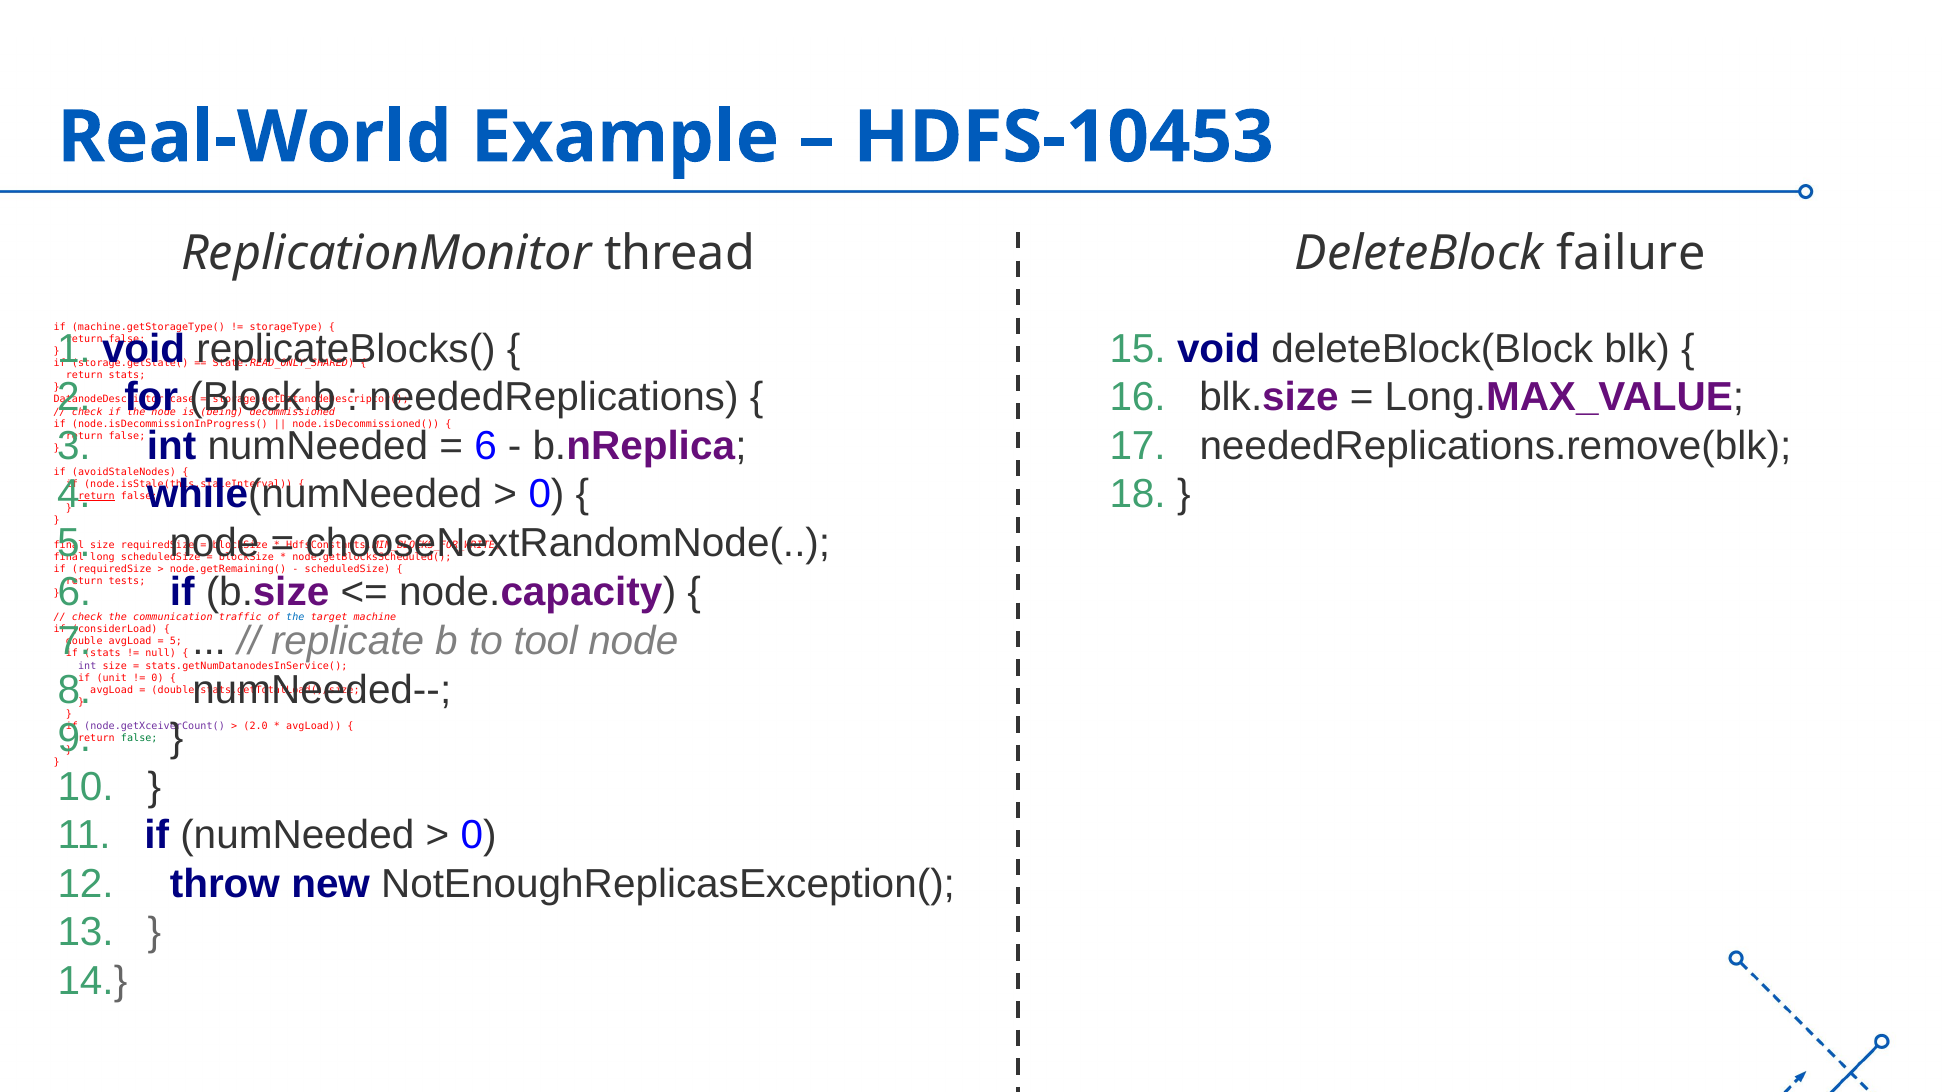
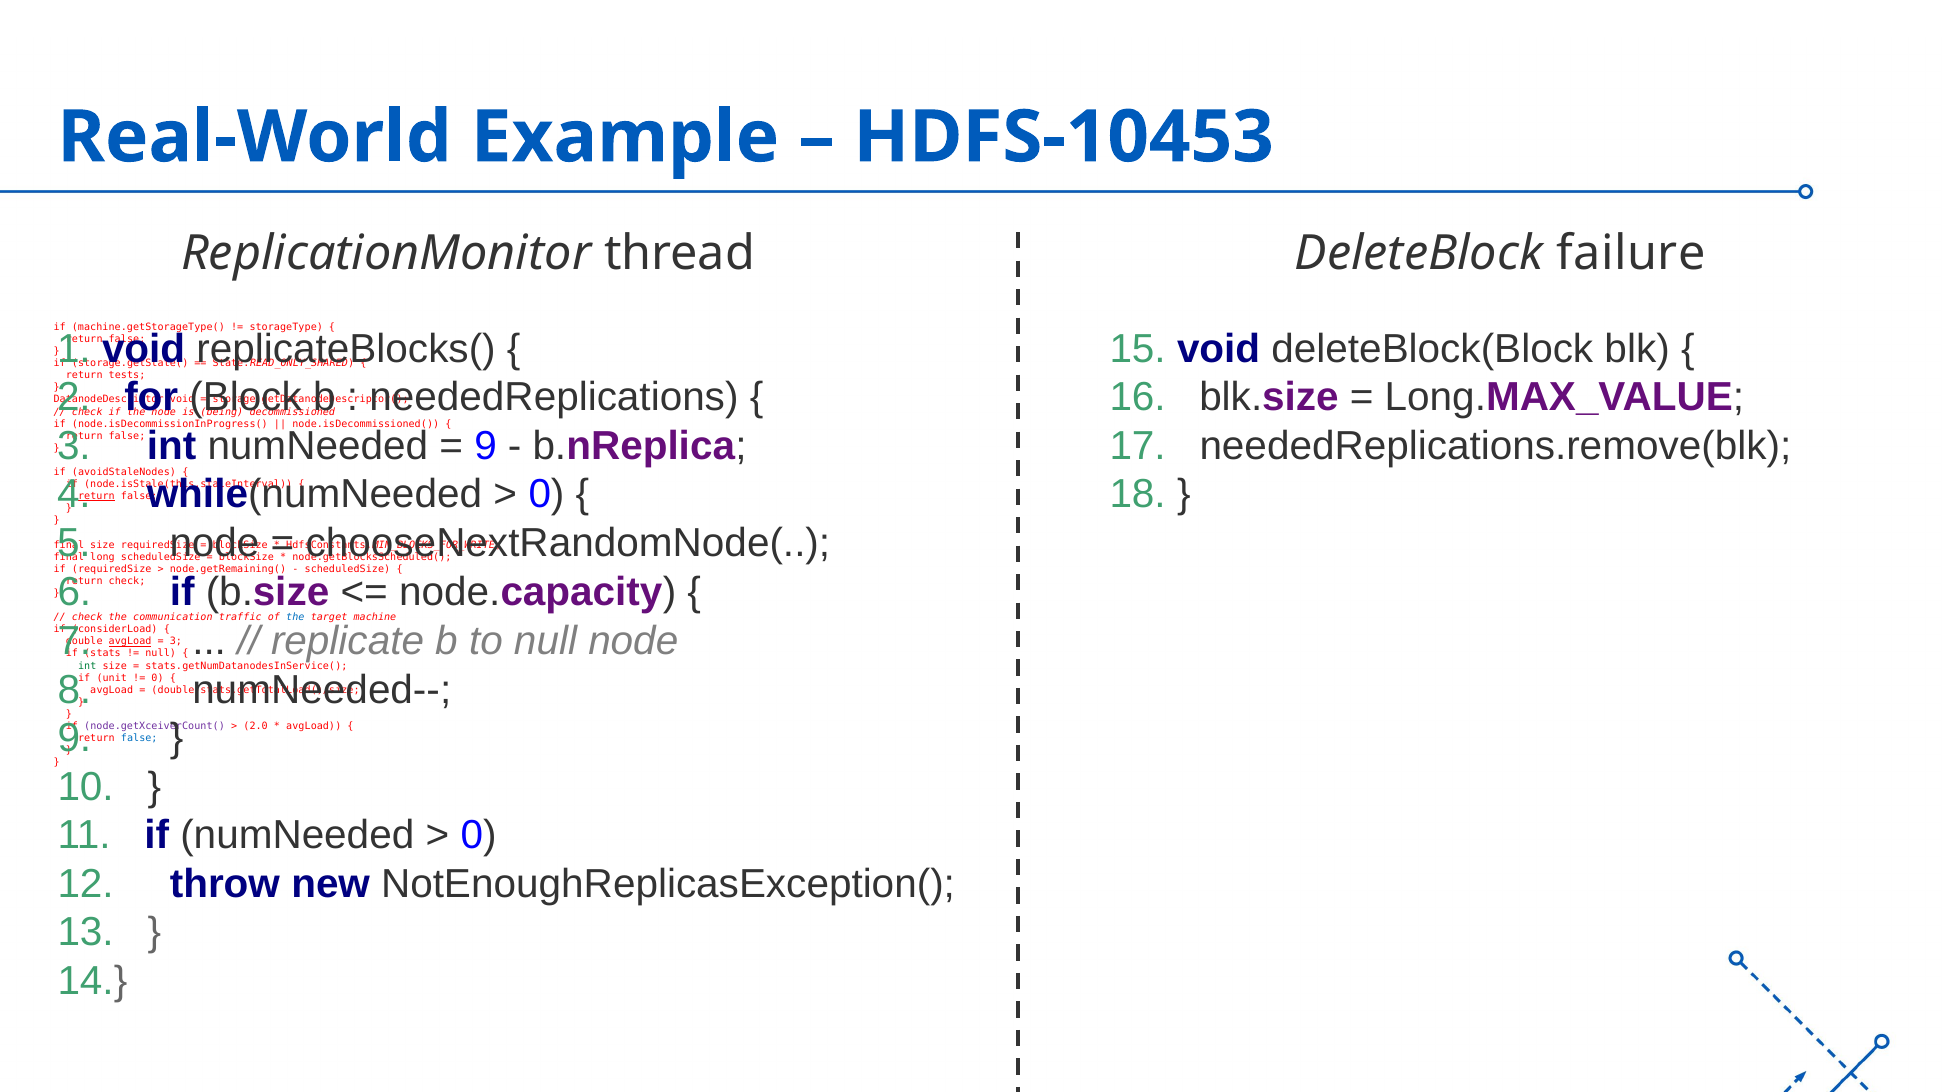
return stats: stats -> tests
case at (182, 400): case -> void
6 at (486, 446): 6 -> 9
tests at (127, 581): tests -> check
to tool: tool -> null
avgLoad at (130, 642) underline: none -> present
5 at (176, 642): 5 -> 3
int at (87, 666) colour: purple -> green
false at (139, 739) colour: green -> blue
